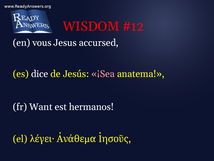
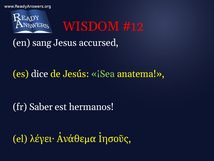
vous: vous -> sang
¡Sea colour: pink -> light green
Want: Want -> Saber
